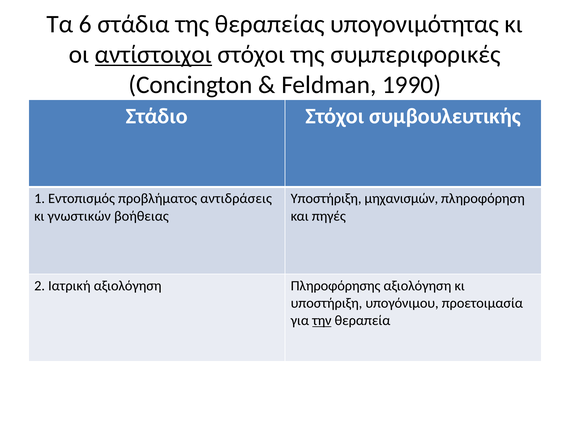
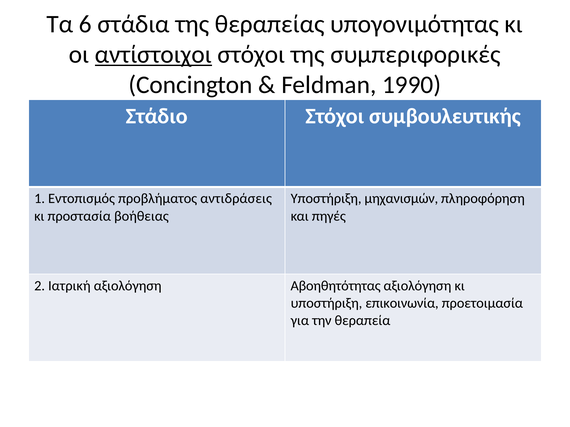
γνωστικών: γνωστικών -> προστασία
Πληροφόρησης: Πληροφόρησης -> Αβοηθητότητας
υπογόνιμου: υπογόνιμου -> επικοινωνία
την underline: present -> none
